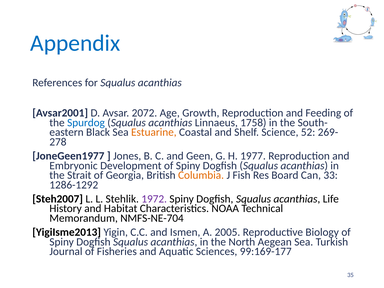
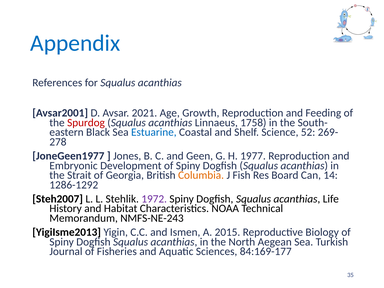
2072: 2072 -> 2021
Spurdog colour: blue -> red
Estuarine colour: orange -> blue
33: 33 -> 14
NMFS-NE-704: NMFS-NE-704 -> NMFS-NE-243
2005: 2005 -> 2015
99:169-177: 99:169-177 -> 84:169-177
